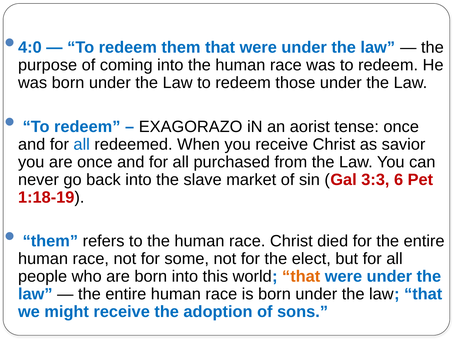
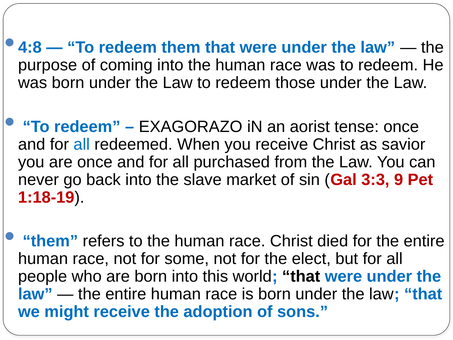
4:0: 4:0 -> 4:8
6: 6 -> 9
that at (301, 276) colour: orange -> black
